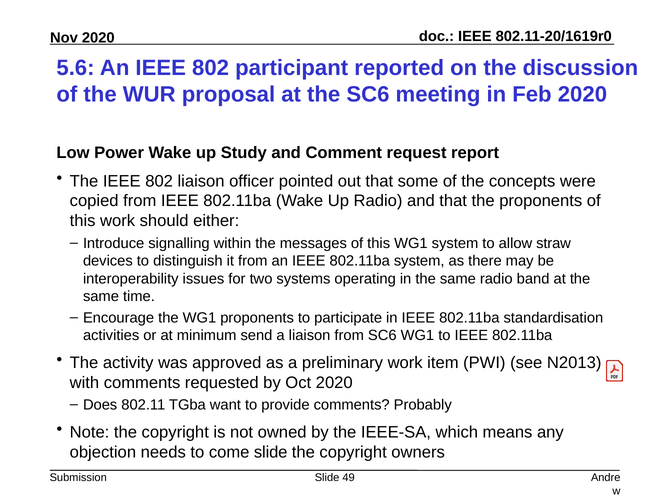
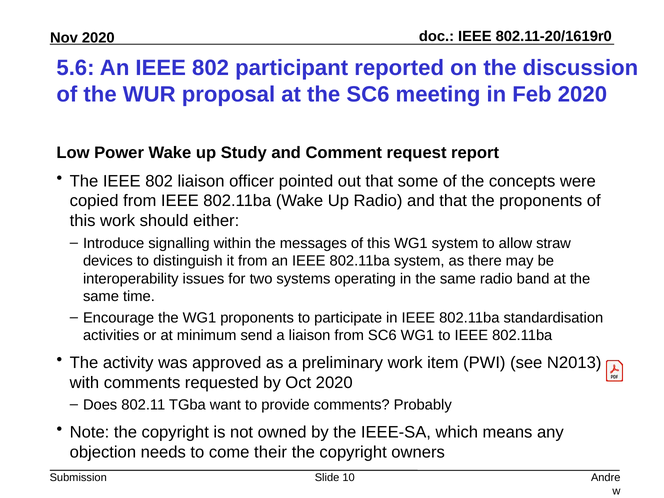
come slide: slide -> their
49: 49 -> 10
